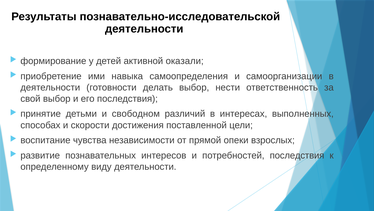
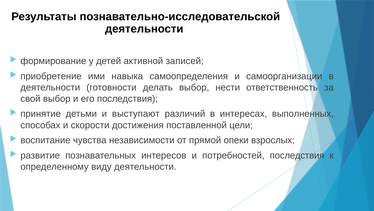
оказали: оказали -> записей
свободном: свободном -> выступают
